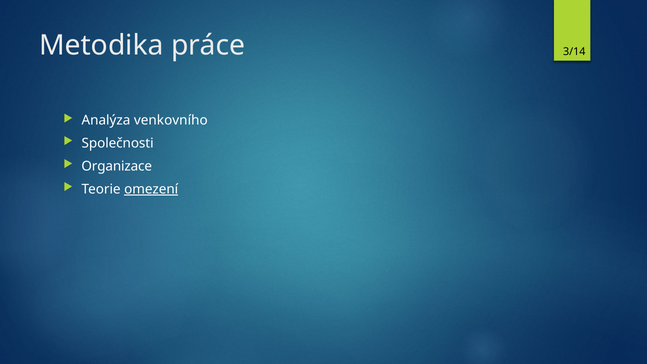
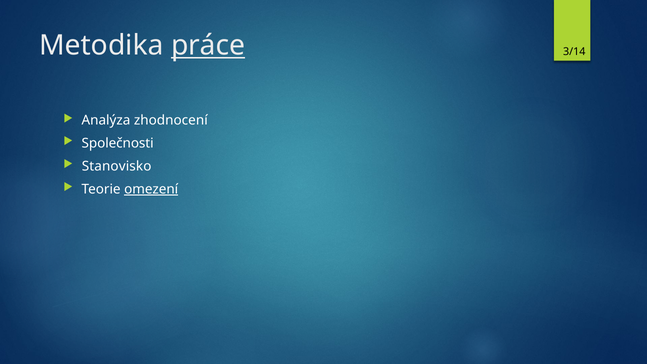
práce underline: none -> present
venkovního: venkovního -> zhodnocení
Organizace: Organizace -> Stanovisko
